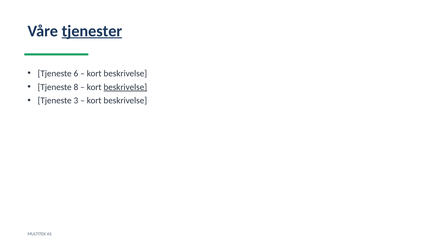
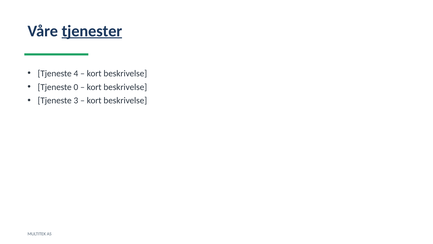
6: 6 -> 4
8: 8 -> 0
beskrivelse at (125, 87) underline: present -> none
